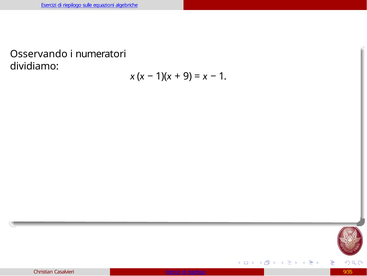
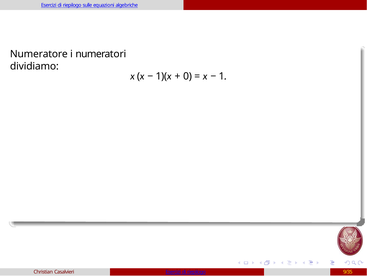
Osservando: Osservando -> Numeratore
9: 9 -> 0
